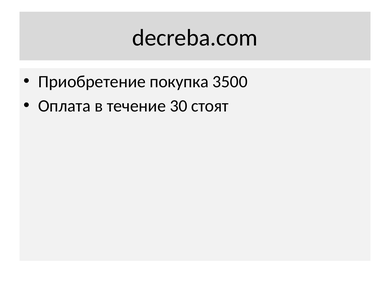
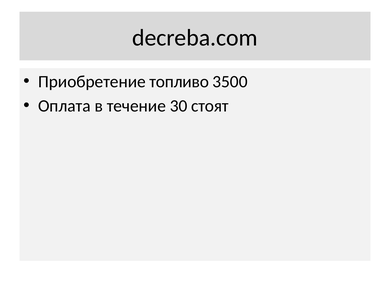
покупка: покупка -> топливо
